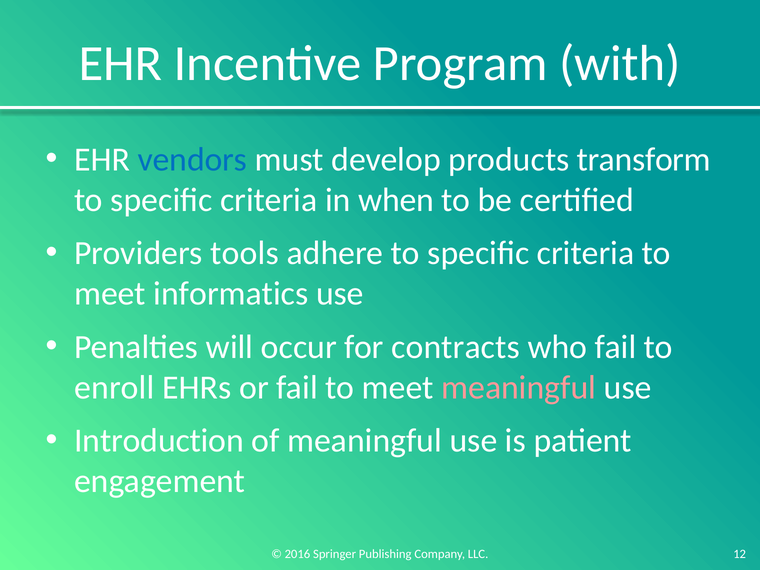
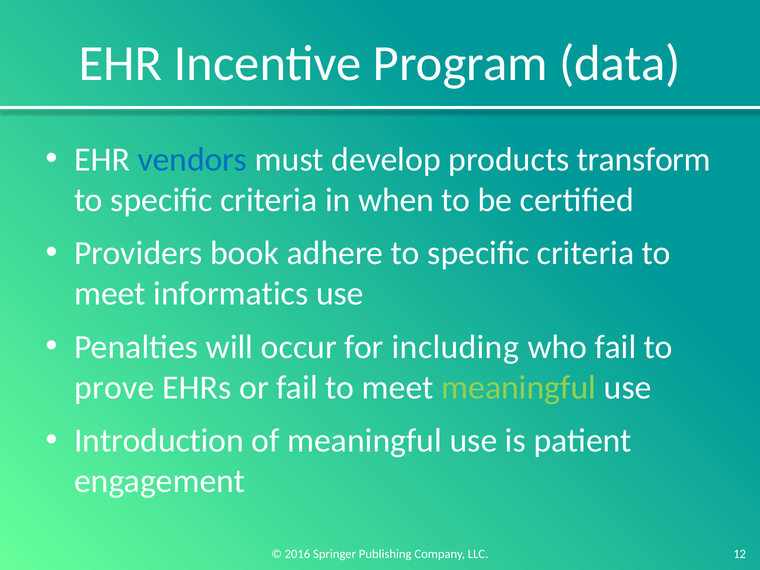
with: with -> data
tools: tools -> book
contracts: contracts -> including
enroll: enroll -> prove
meaningful at (519, 387) colour: pink -> light green
